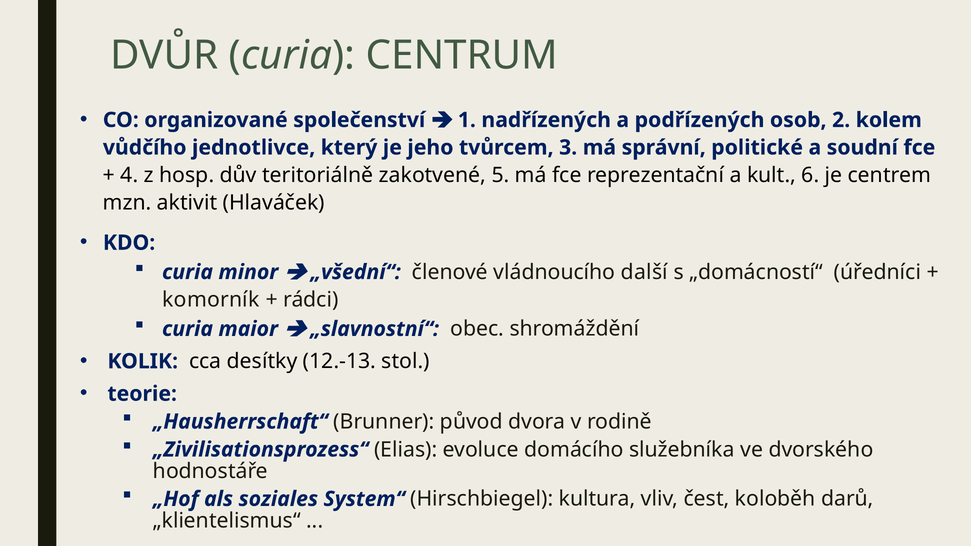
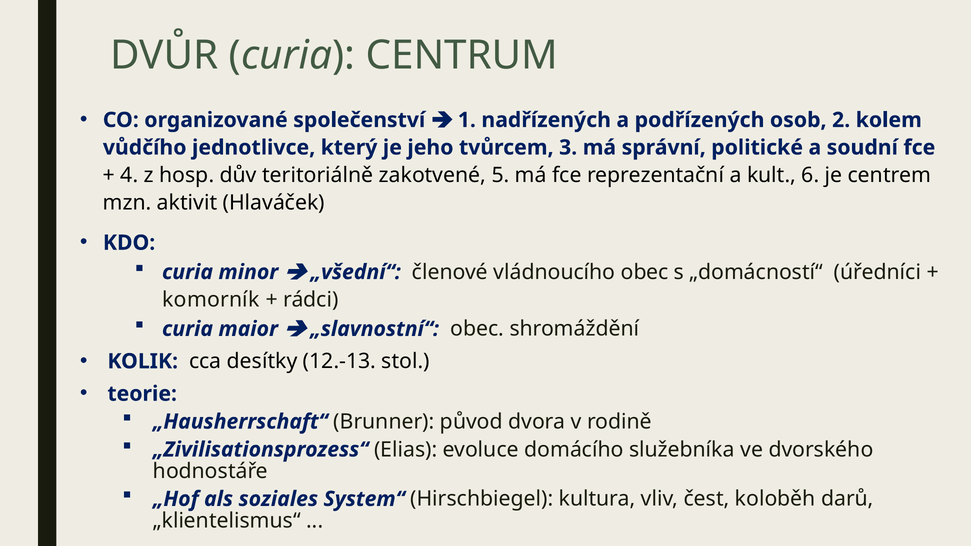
vládnoucího další: další -> obec
